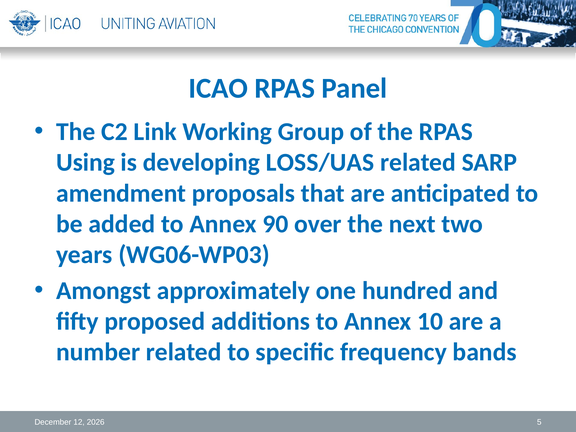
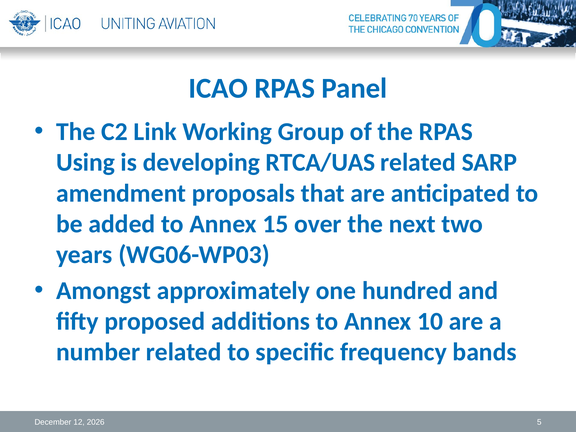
LOSS/UAS: LOSS/UAS -> RTCA/UAS
90: 90 -> 15
